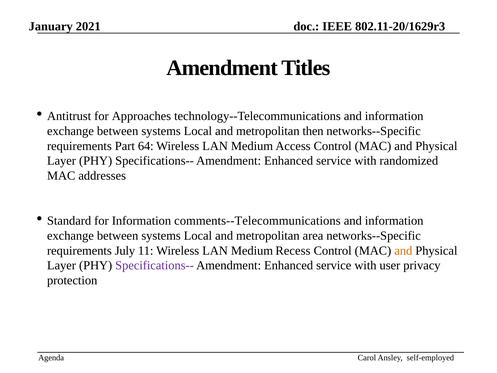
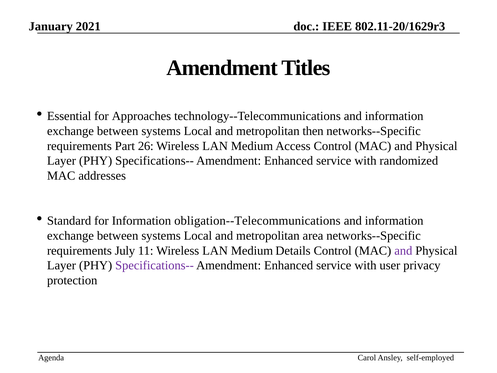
Antitrust: Antitrust -> Essential
64: 64 -> 26
comments--Telecommunications: comments--Telecommunications -> obligation--Telecommunications
Recess: Recess -> Details
and at (403, 250) colour: orange -> purple
